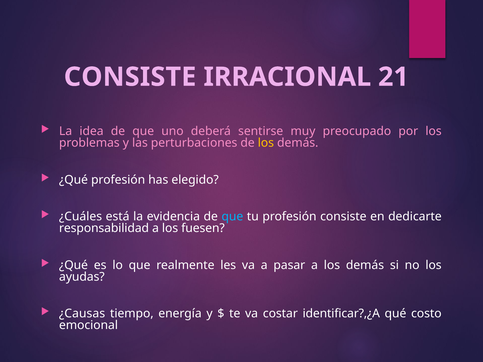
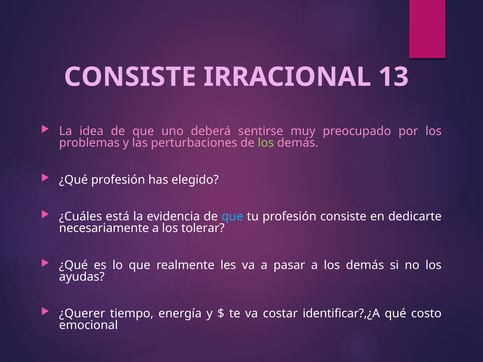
21: 21 -> 13
los at (266, 143) colour: yellow -> light green
responsabilidad: responsabilidad -> necesariamente
fuesen: fuesen -> tolerar
¿Causas: ¿Causas -> ¿Querer
